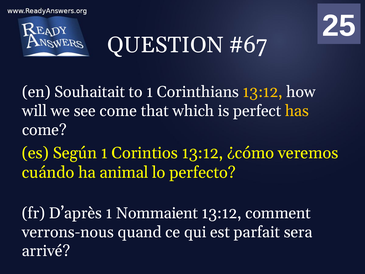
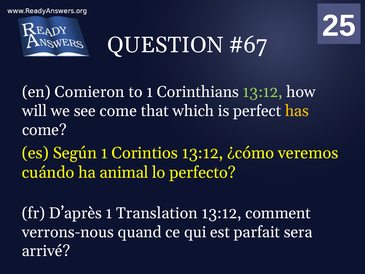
Souhaitait: Souhaitait -> Comieron
13:12 at (263, 92) colour: yellow -> light green
Nommaient: Nommaient -> Translation
